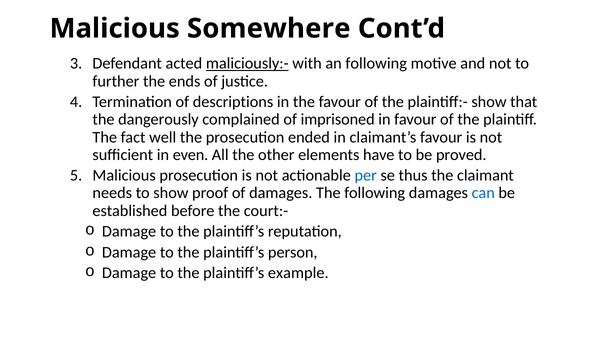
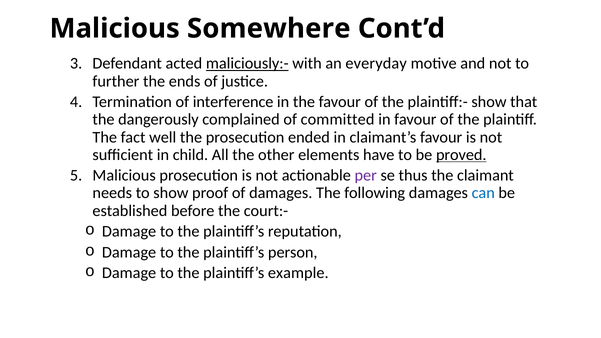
an following: following -> everyday
descriptions: descriptions -> interference
imprisoned: imprisoned -> committed
even: even -> child
proved underline: none -> present
per colour: blue -> purple
